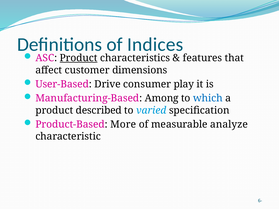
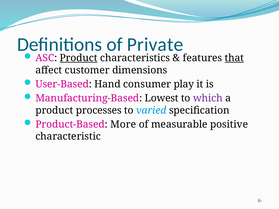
Indices: Indices -> Private
that underline: none -> present
Drive: Drive -> Hand
Among: Among -> Lowest
which colour: blue -> purple
described: described -> processes
analyze: analyze -> positive
